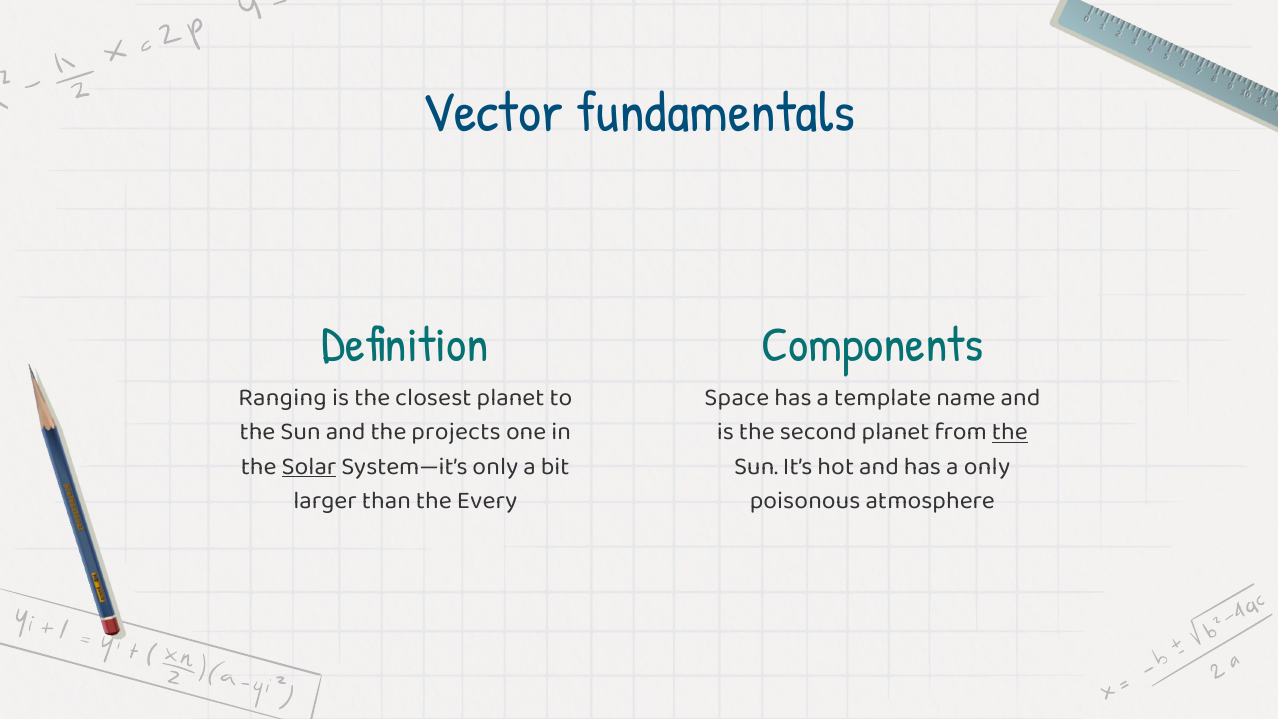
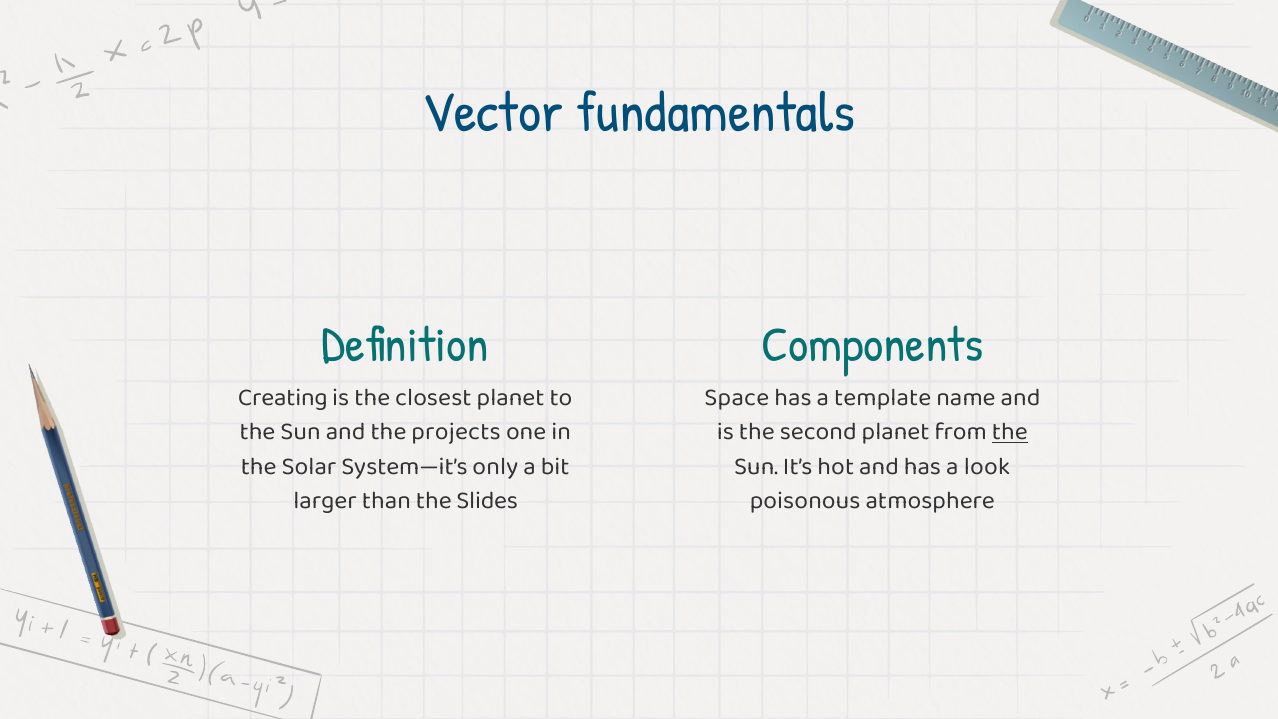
Ranging: Ranging -> Creating
Solar underline: present -> none
a only: only -> look
Every: Every -> Slides
